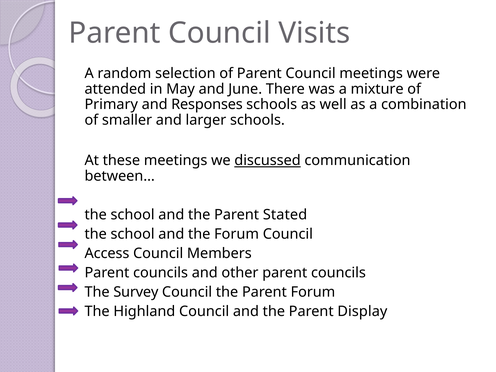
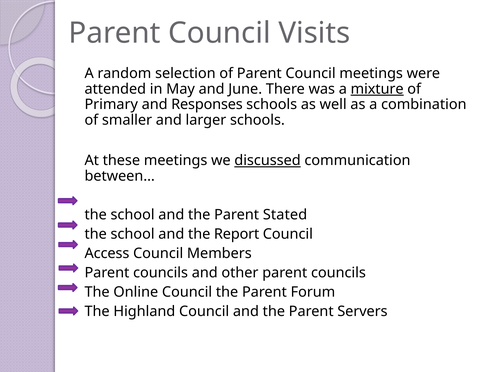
mixture underline: none -> present
the Forum: Forum -> Report
Survey: Survey -> Online
Display: Display -> Servers
